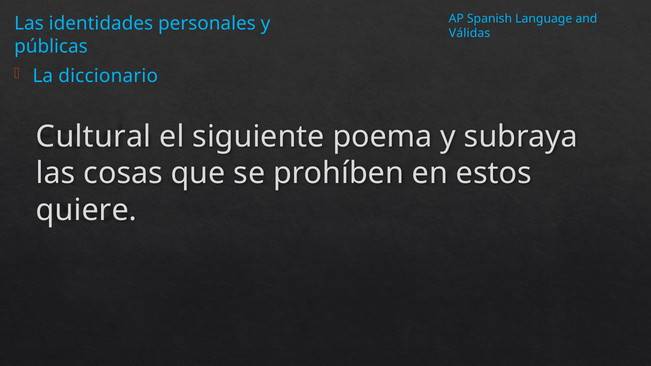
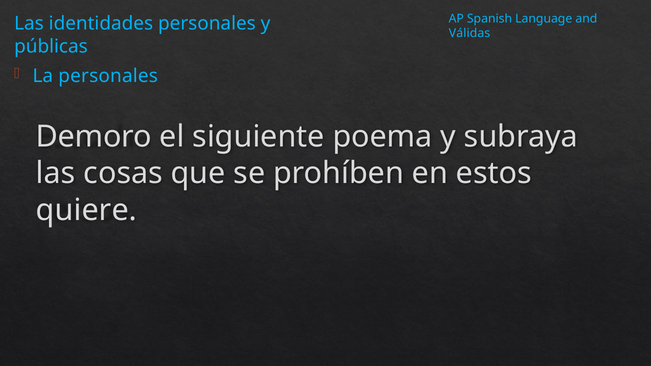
La diccionario: diccionario -> personales
Cultural: Cultural -> Demoro
